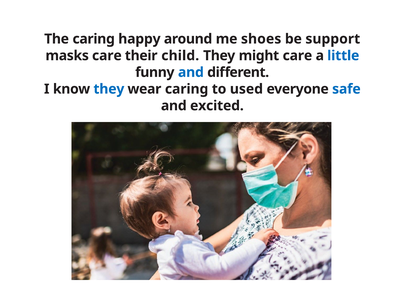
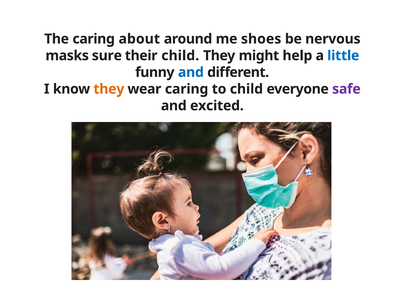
happy: happy -> about
support: support -> nervous
masks care: care -> sure
might care: care -> help
they at (109, 89) colour: blue -> orange
to used: used -> child
safe colour: blue -> purple
